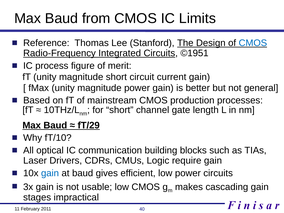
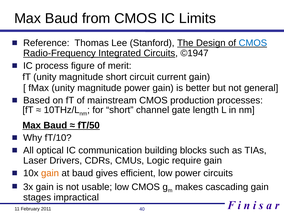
©1951: ©1951 -> ©1947
fT/29: fT/29 -> fT/50
gain at (50, 173) colour: blue -> orange
